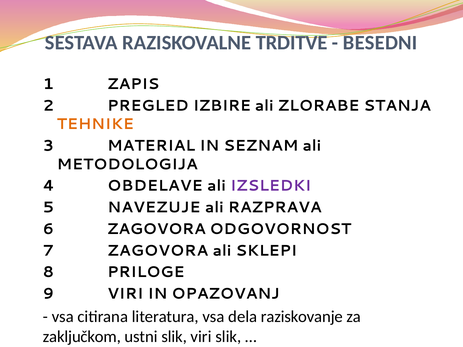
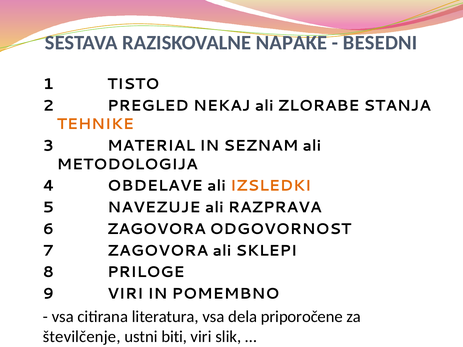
TRDITVE: TRDITVE -> NAPAKE
ZAPIS: ZAPIS -> TISTO
IZBIRE: IZBIRE -> NEKAJ
IZSLEDKI colour: purple -> orange
OPAZOVANJ: OPAZOVANJ -> POMEMBNO
raziskovanje: raziskovanje -> priporočene
zaključkom: zaključkom -> številčenje
ustni slik: slik -> biti
